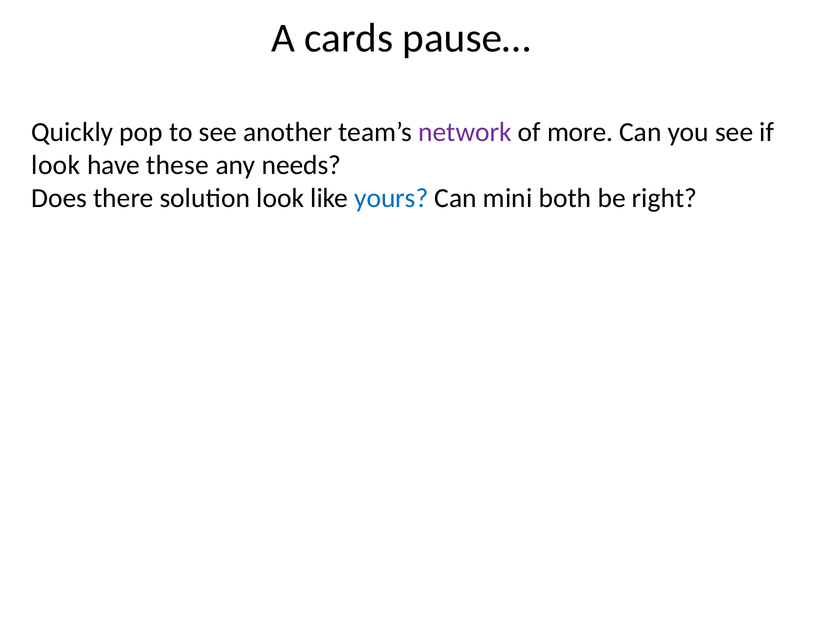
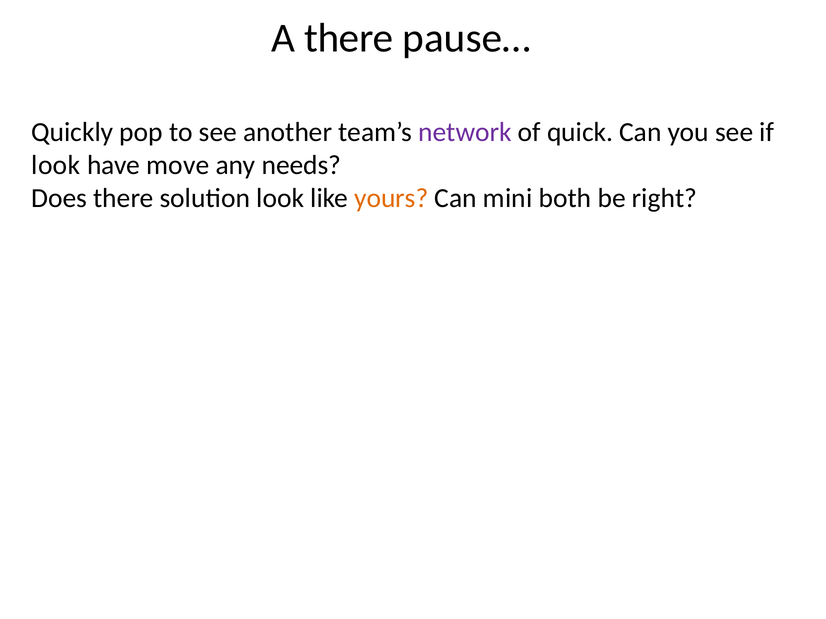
A cards: cards -> there
more: more -> quick
these: these -> move
yours colour: blue -> orange
